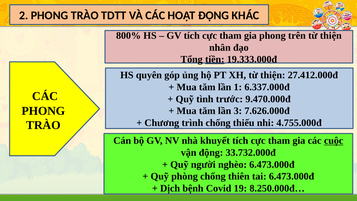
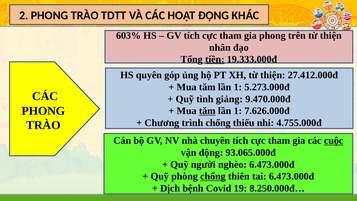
800%: 800% -> 603%
6.337.000đ: 6.337.000đ -> 5.273.000đ
trước: trước -> giảng
tăm at (207, 111) underline: none -> present
3 at (238, 111): 3 -> 1
khuyết: khuyết -> chuyên
33.732.000đ: 33.732.000đ -> 93.065.000đ
chống at (213, 176) underline: none -> present
